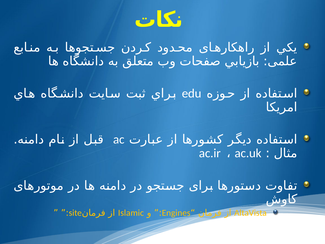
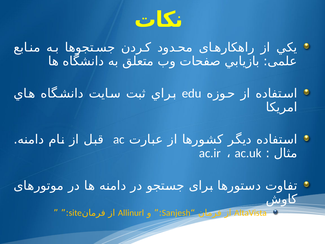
Islamic: Islamic -> Allinurl
Engines: Engines -> Sanjesh
